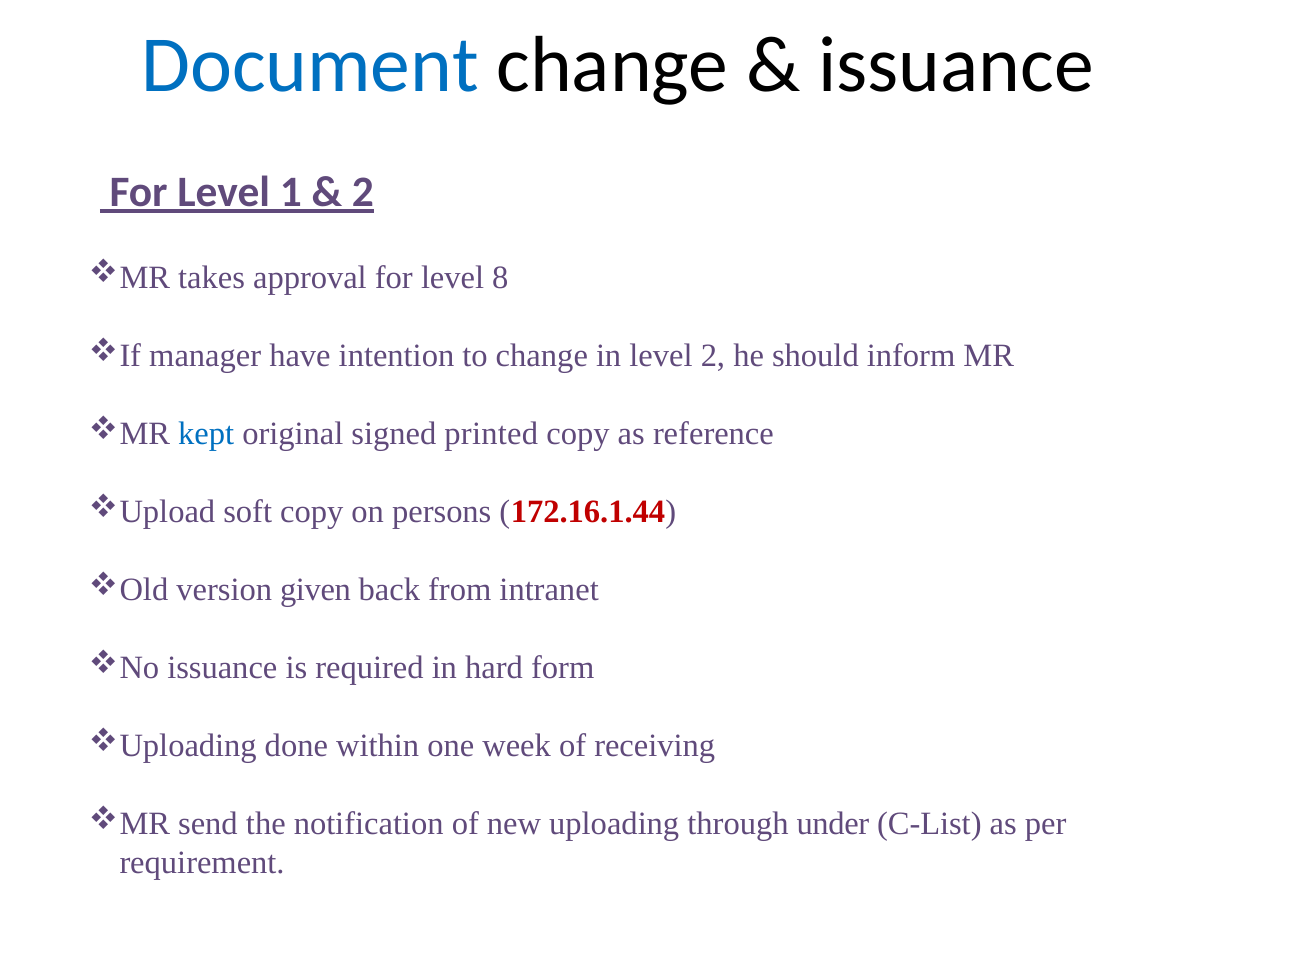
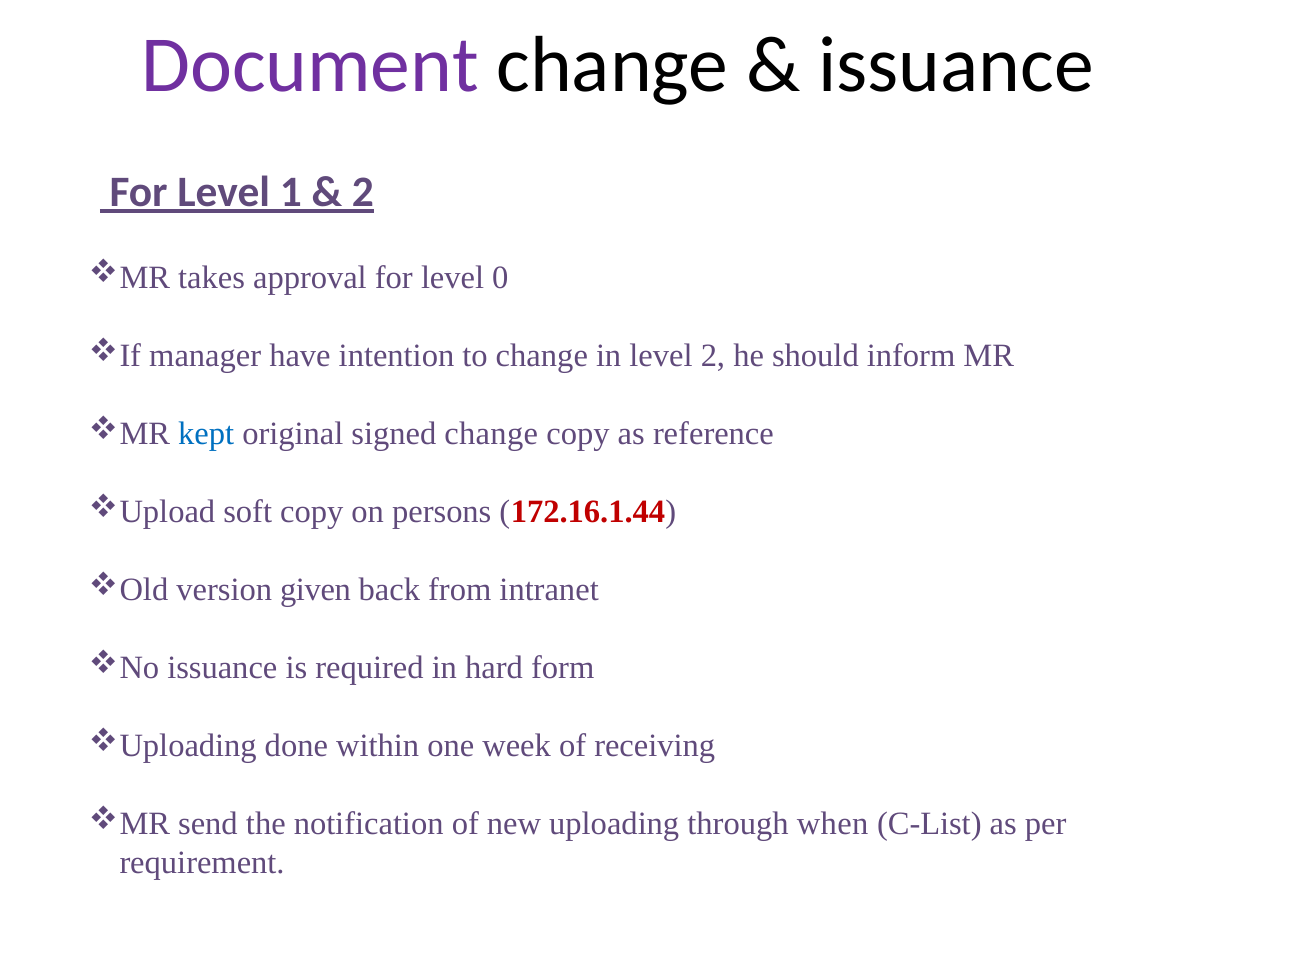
Document colour: blue -> purple
8: 8 -> 0
signed printed: printed -> change
under: under -> when
